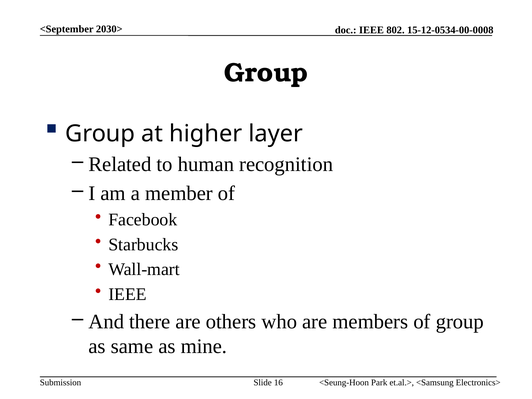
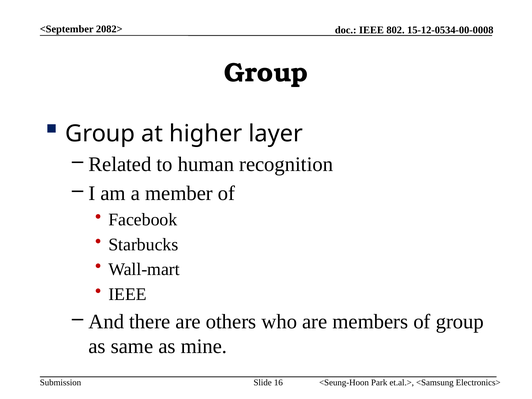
2030>: 2030> -> 2082>
